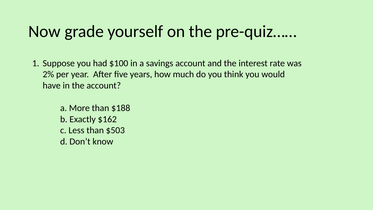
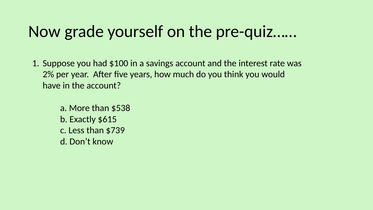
$188: $188 -> $538
$162: $162 -> $615
$503: $503 -> $739
